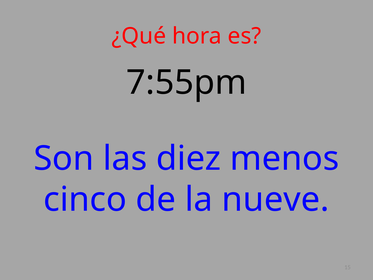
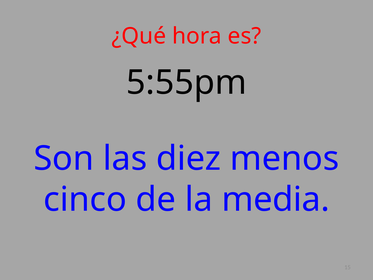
7:55pm: 7:55pm -> 5:55pm
nueve: nueve -> media
